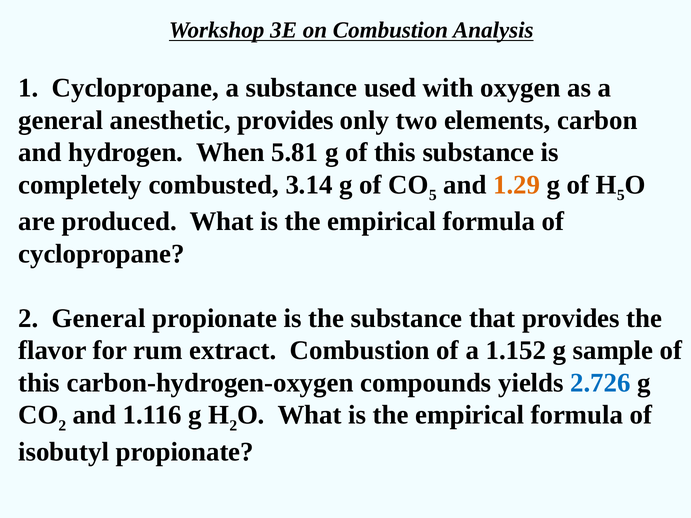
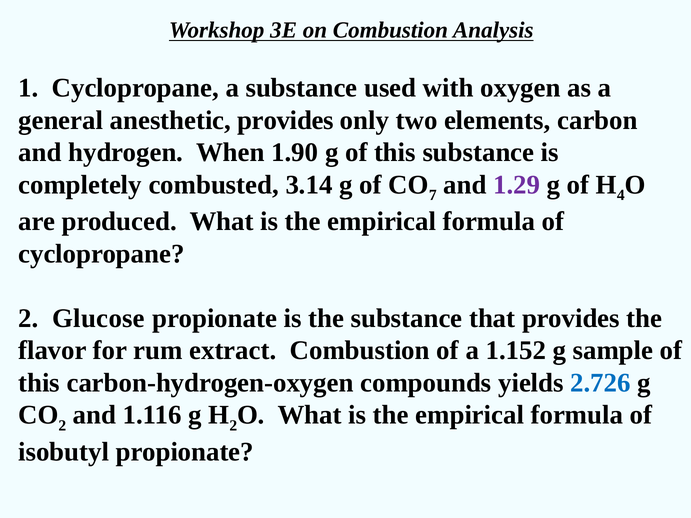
5.81: 5.81 -> 1.90
5 at (433, 195): 5 -> 7
1.29 colour: orange -> purple
5 at (621, 195): 5 -> 4
2 General: General -> Glucose
